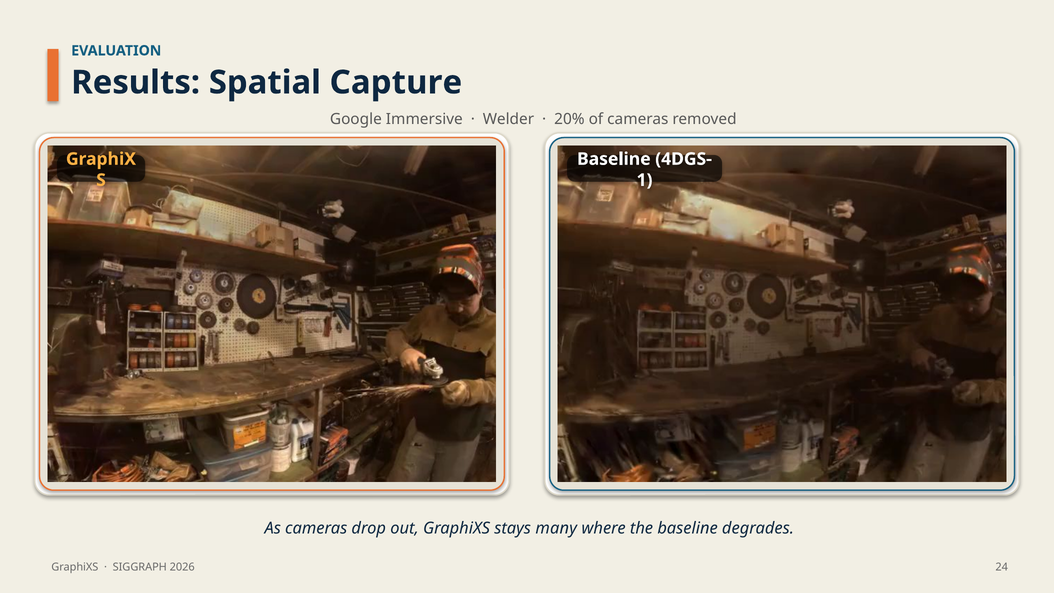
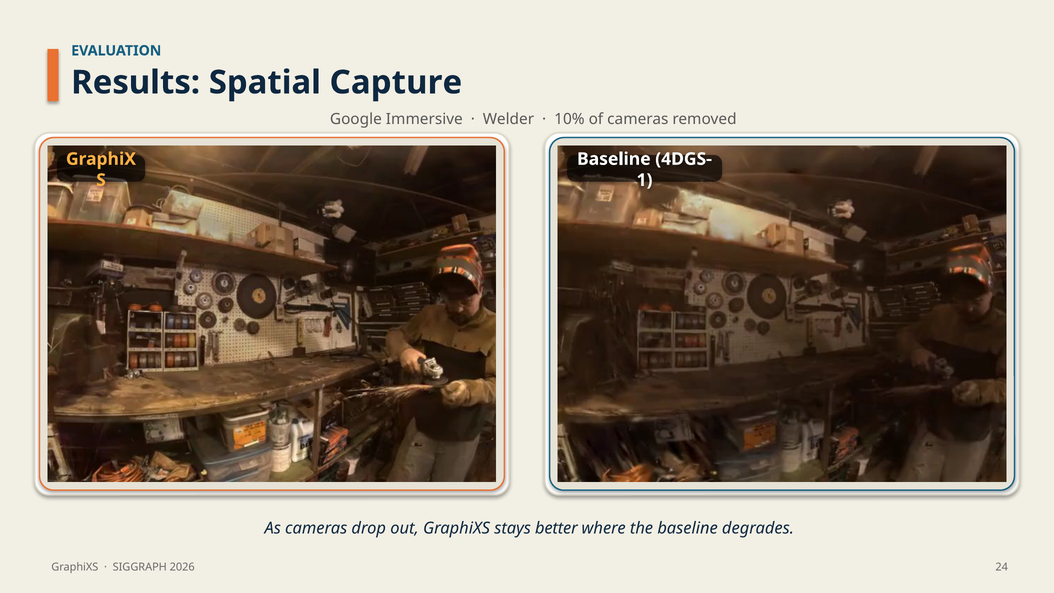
20%: 20% -> 10%
many: many -> better
